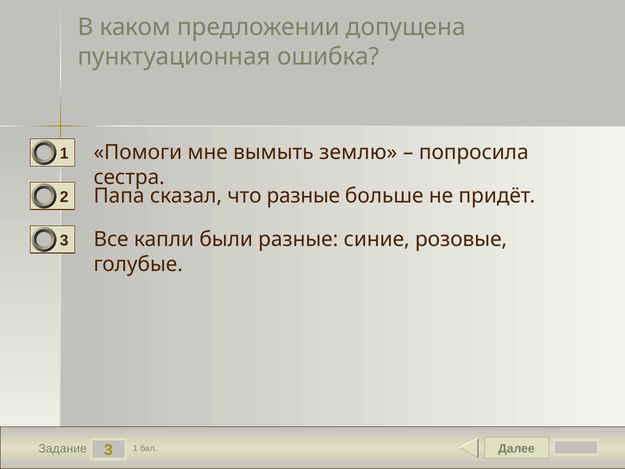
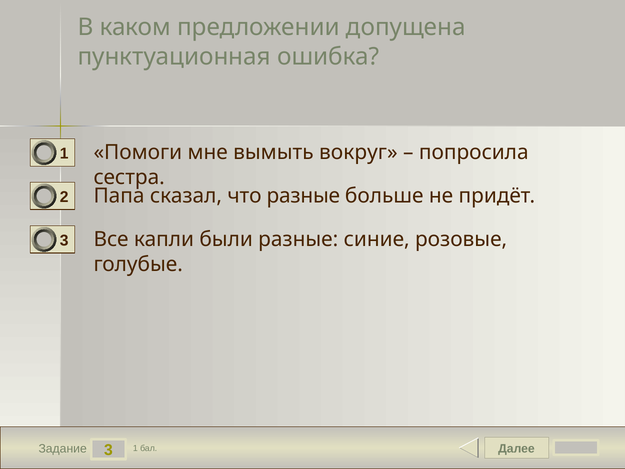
землю: землю -> вокруг
